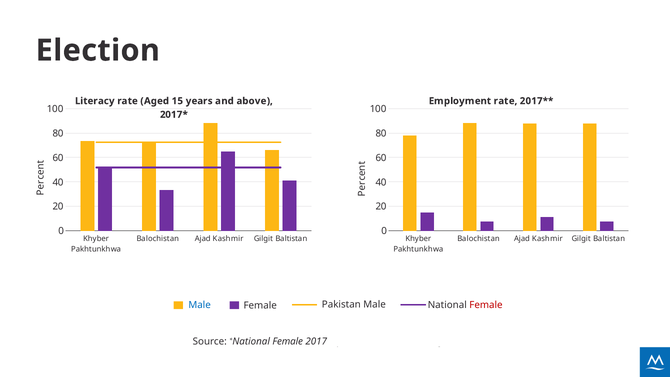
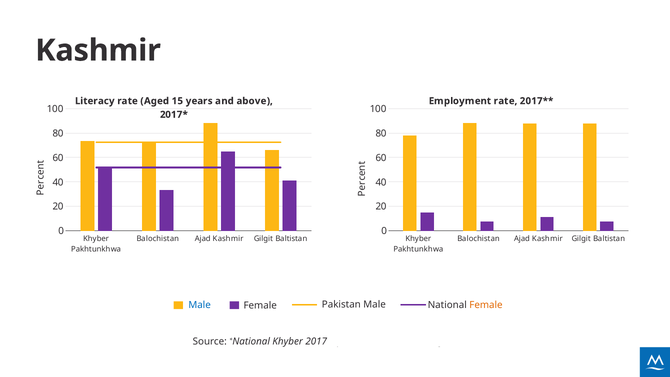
Election at (98, 50): Election -> Kashmir
Female at (486, 305) colour: red -> orange
Female at (288, 342): Female -> Khyber
